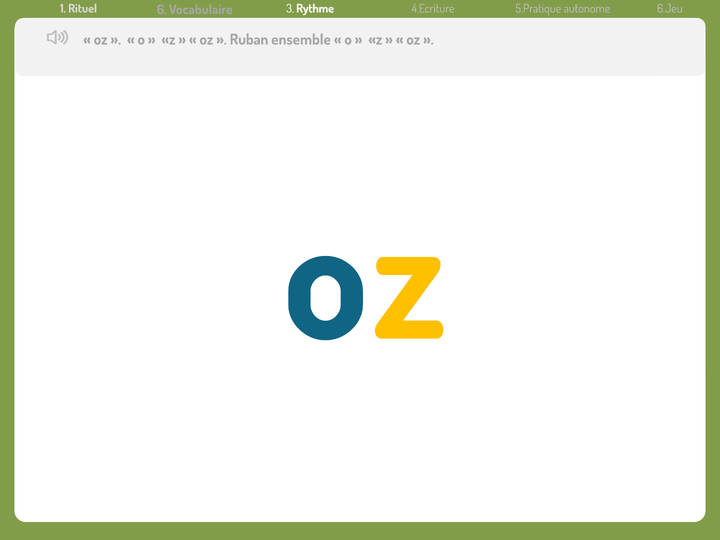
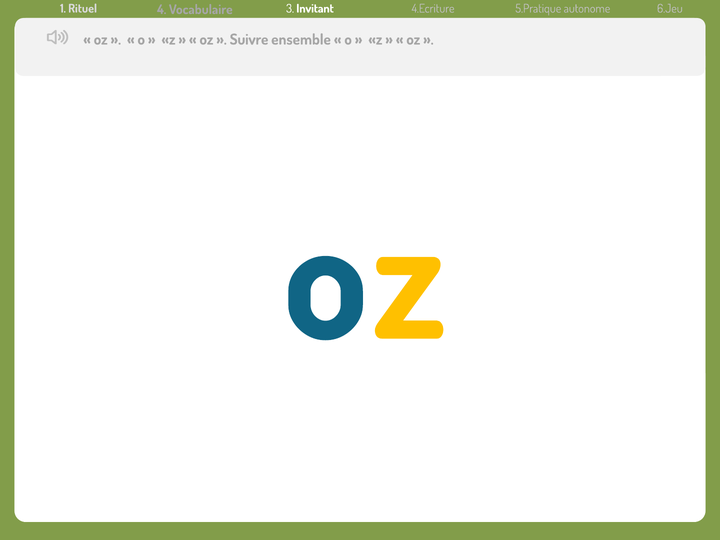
6: 6 -> 4
Rythme: Rythme -> Invitant
Ruban: Ruban -> Suivre
